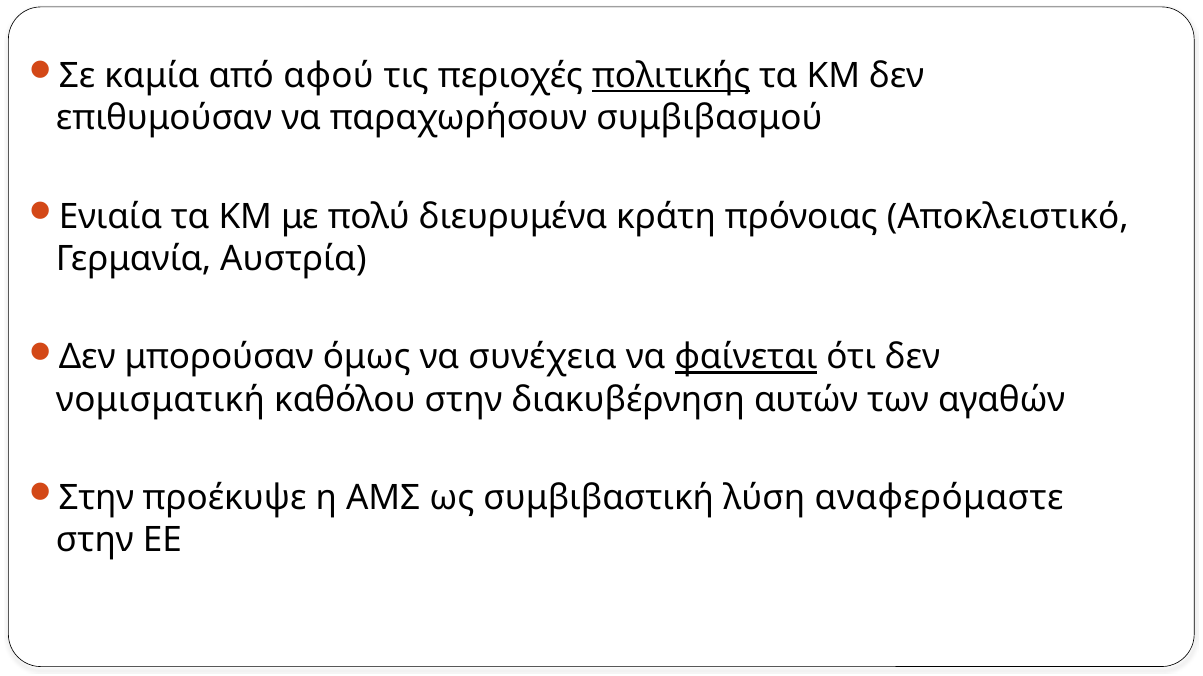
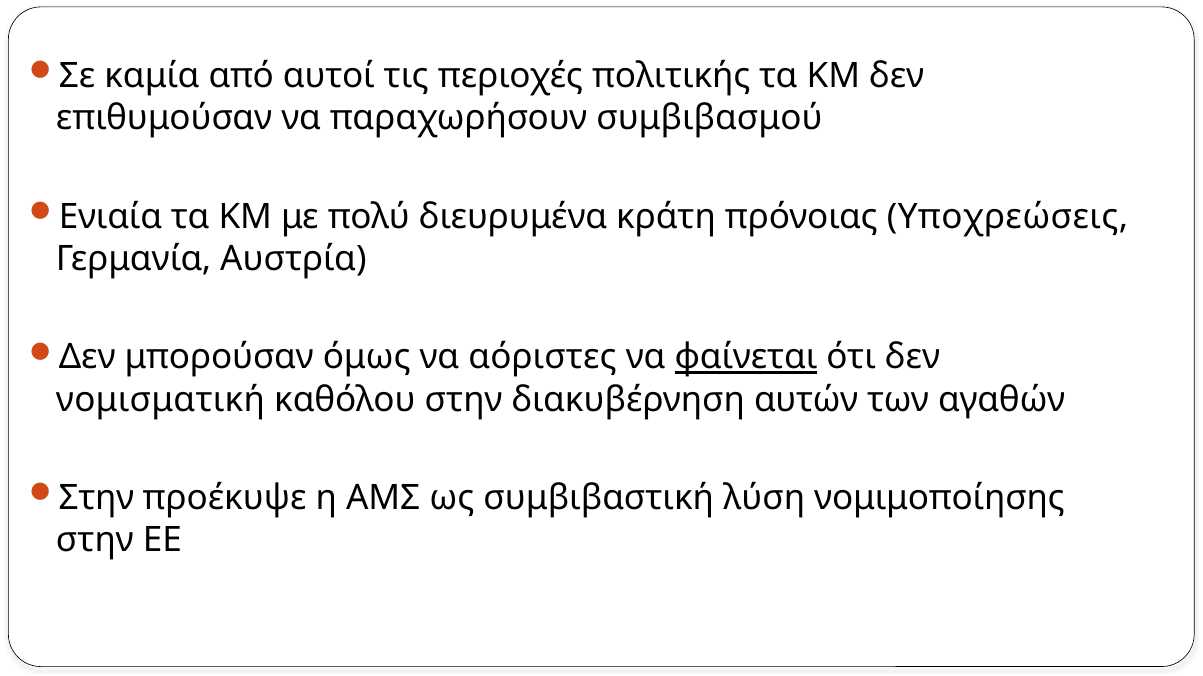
αφού: αφού -> αυτοί
πολιτικής underline: present -> none
Αποκλειστικό: Αποκλειστικό -> Υποχρεώσεις
συνέχεια: συνέχεια -> αόριστες
αναφερόμαστε: αναφερόμαστε -> νομιμοποίησης
